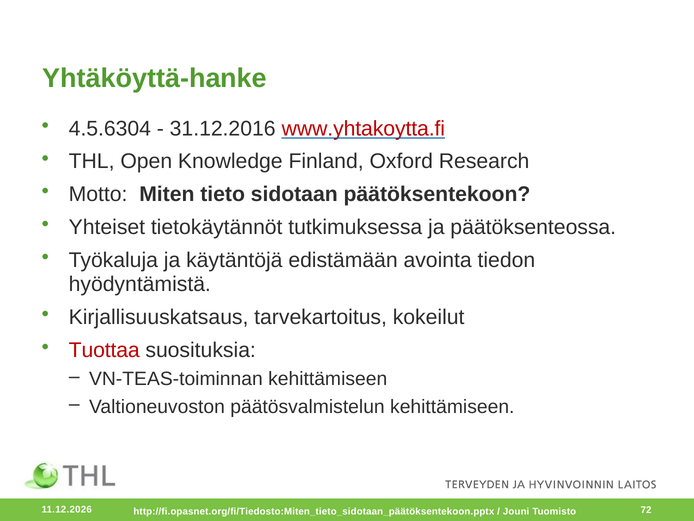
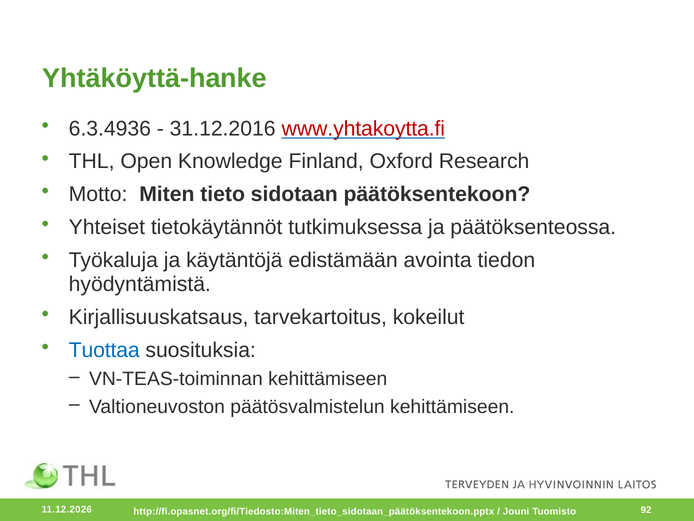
4.5.6304: 4.5.6304 -> 6.3.4936
Tuottaa colour: red -> blue
72: 72 -> 92
